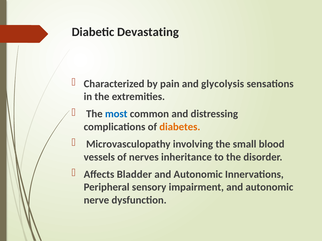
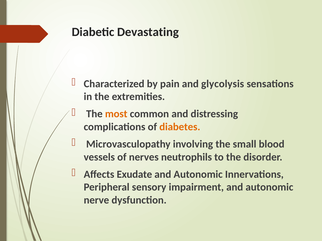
most colour: blue -> orange
inheritance: inheritance -> neutrophils
Bladder: Bladder -> Exudate
